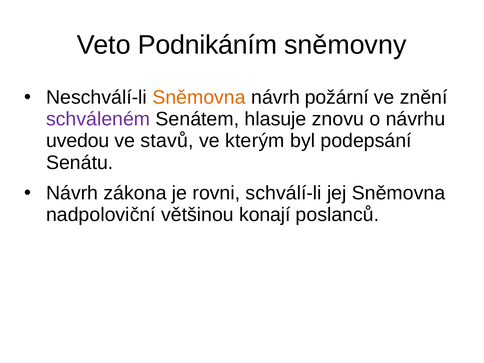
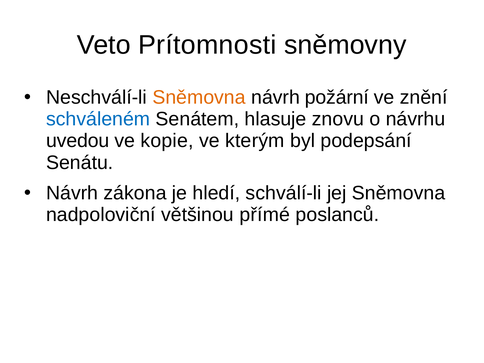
Podnikáním: Podnikáním -> Prítomnosti
schváleném colour: purple -> blue
stavů: stavů -> kopie
rovni: rovni -> hledí
konají: konají -> přímé
